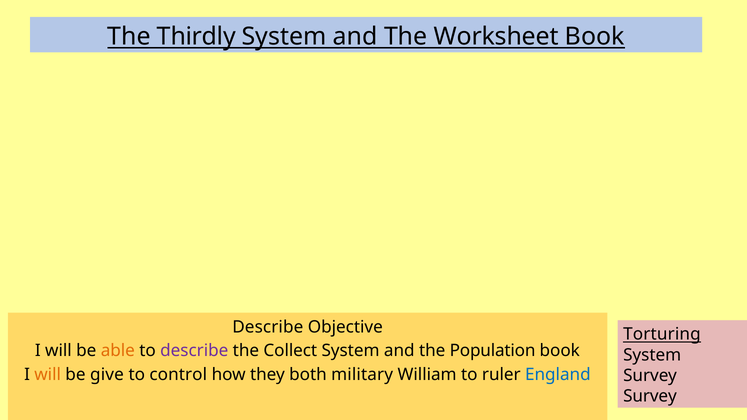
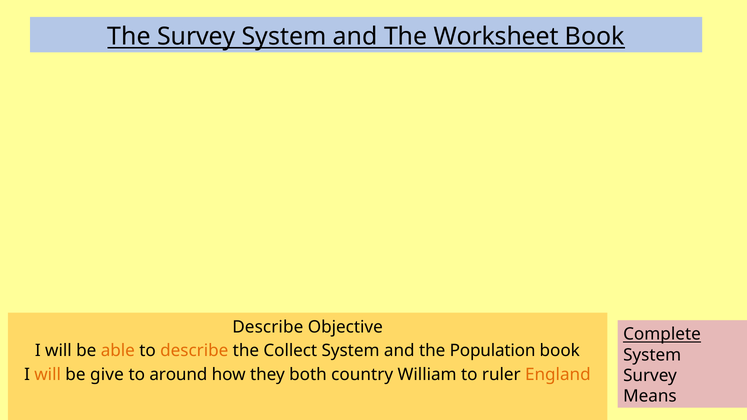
The Thirdly: Thirdly -> Survey
Torturing: Torturing -> Complete
describe at (194, 351) colour: purple -> orange
control: control -> around
military: military -> country
England colour: blue -> orange
Survey at (650, 396): Survey -> Means
